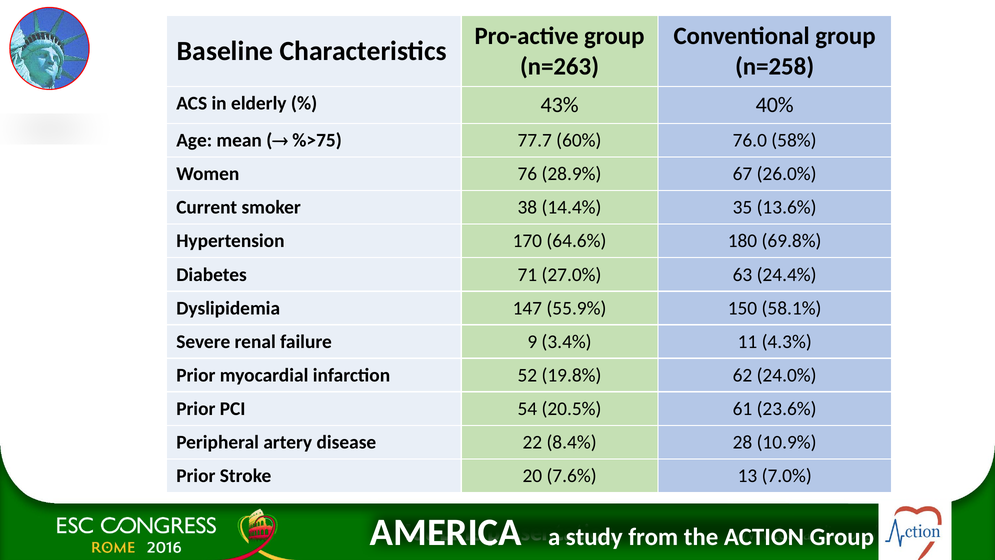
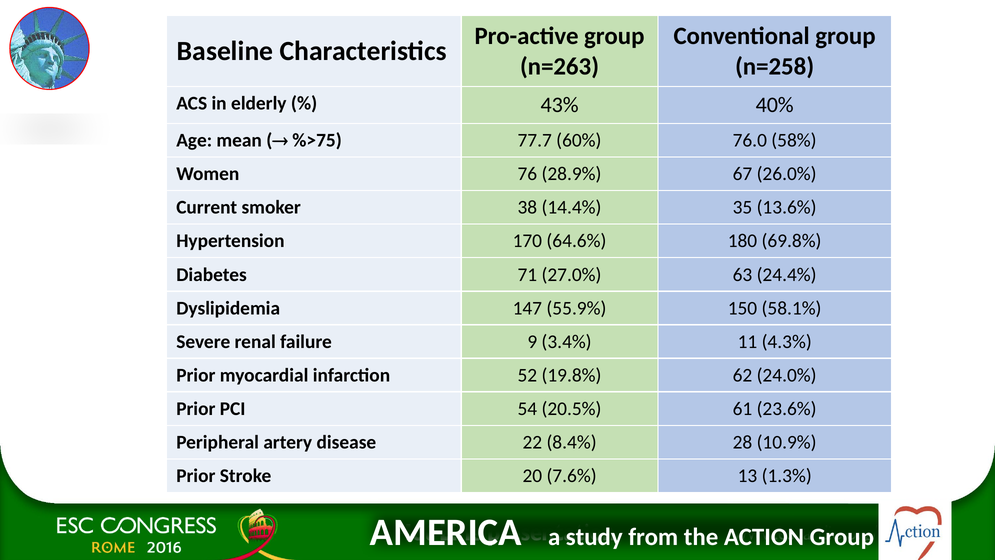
7.0%: 7.0% -> 1.3%
